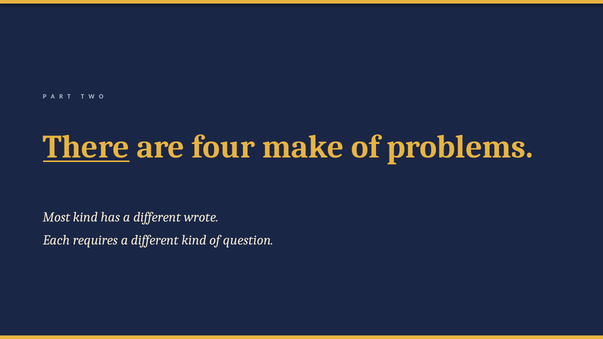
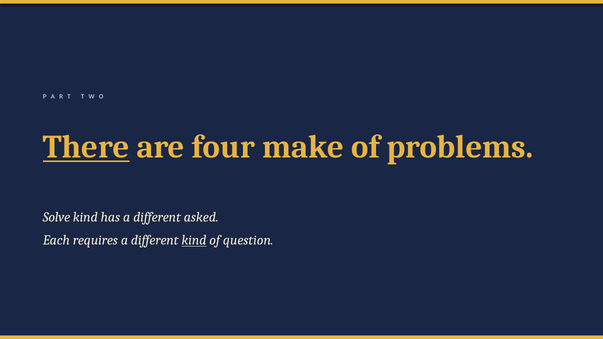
Most: Most -> Solve
wrote: wrote -> asked
kind at (194, 240) underline: none -> present
